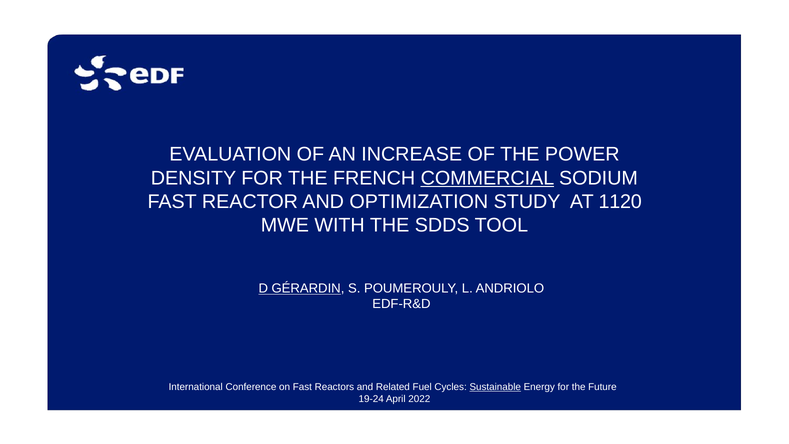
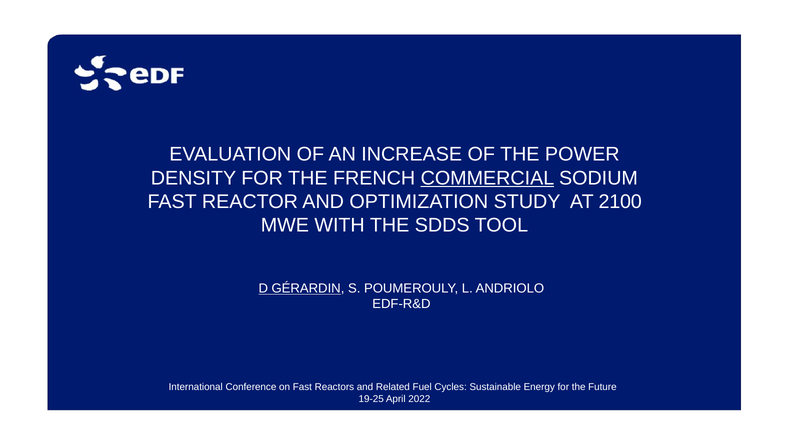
1120: 1120 -> 2100
Sustainable underline: present -> none
19-24: 19-24 -> 19-25
